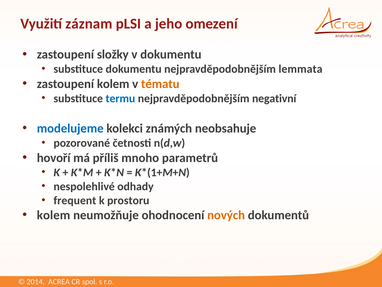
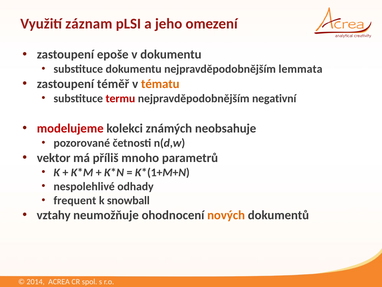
složky: složky -> epoše
zastoupení kolem: kolem -> téměř
termu colour: blue -> red
modelujeme colour: blue -> red
hovoří: hovoří -> vektor
prostoru: prostoru -> snowball
kolem at (54, 215): kolem -> vztahy
